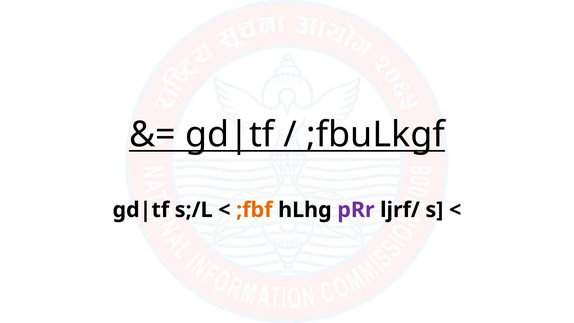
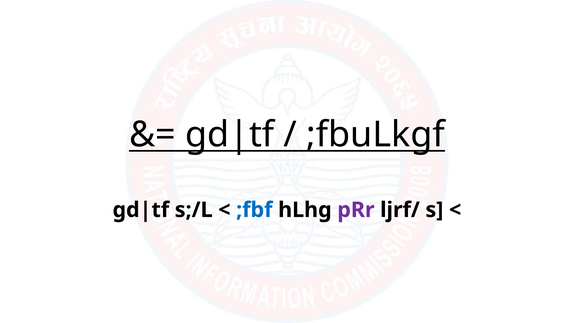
;fbf colour: orange -> blue
